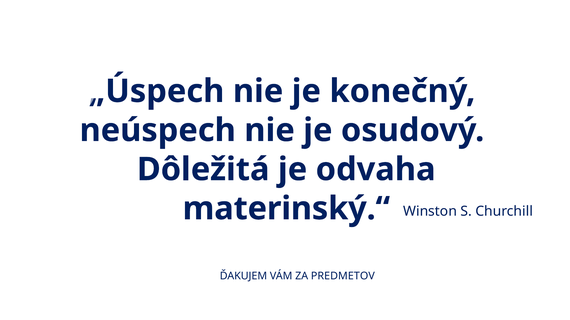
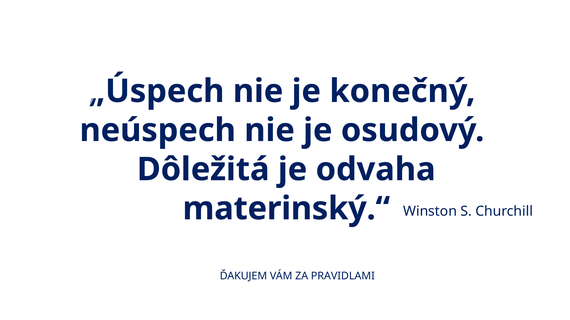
PREDMETOV: PREDMETOV -> PRAVIDLAMI
